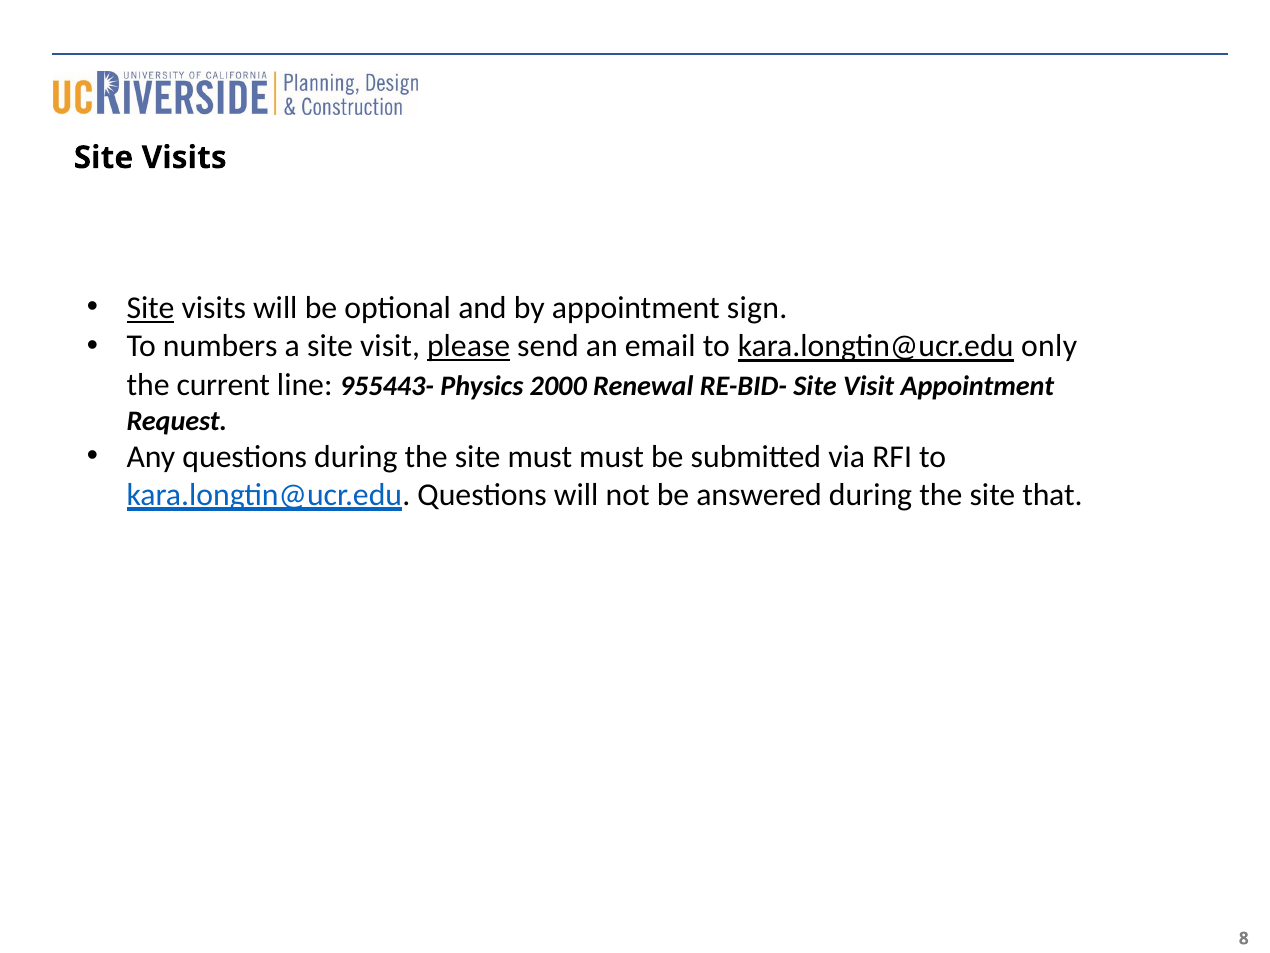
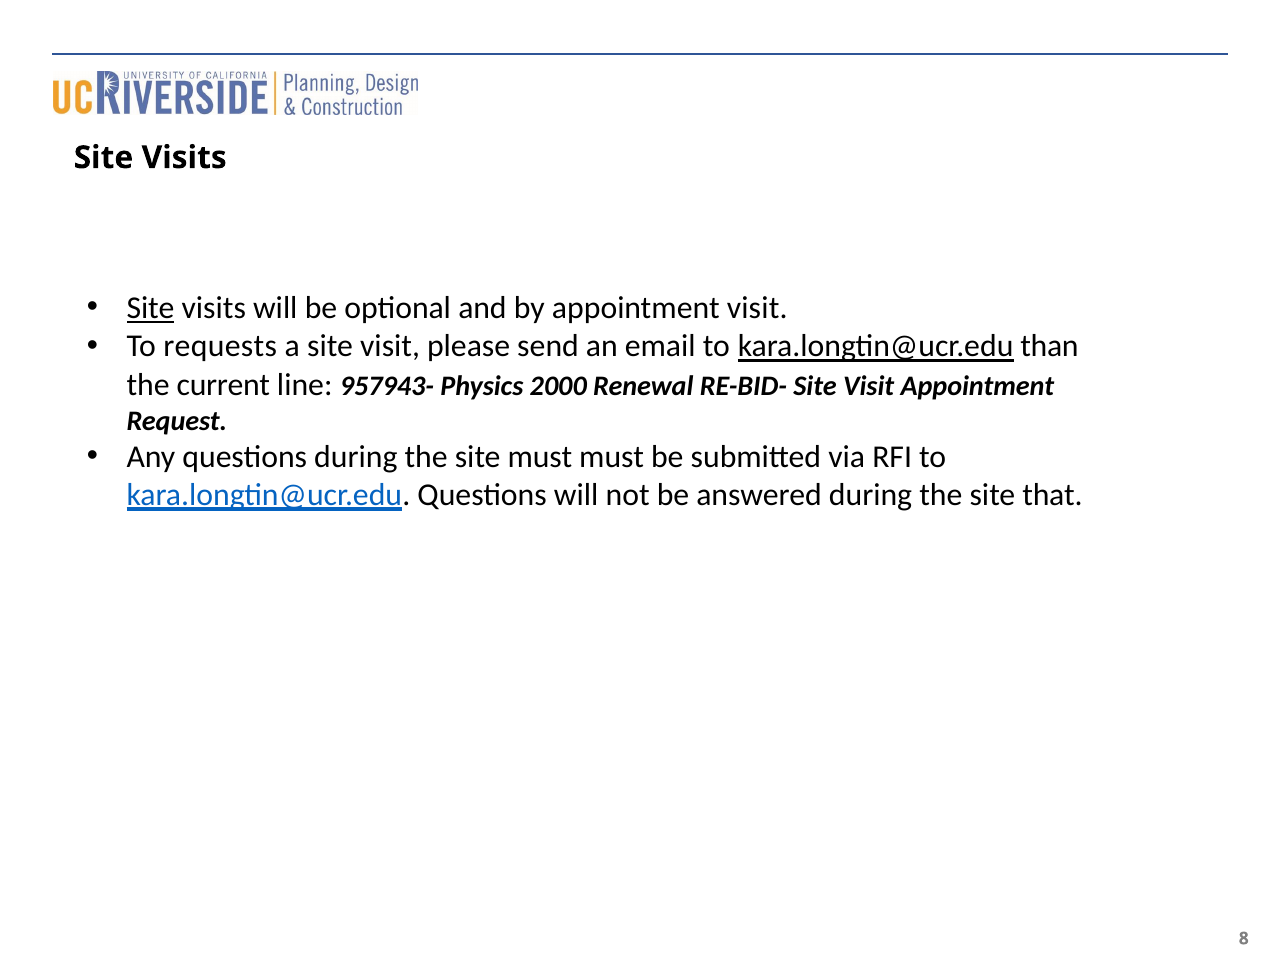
appointment sign: sign -> visit
numbers: numbers -> requests
please underline: present -> none
only: only -> than
955443-: 955443- -> 957943-
